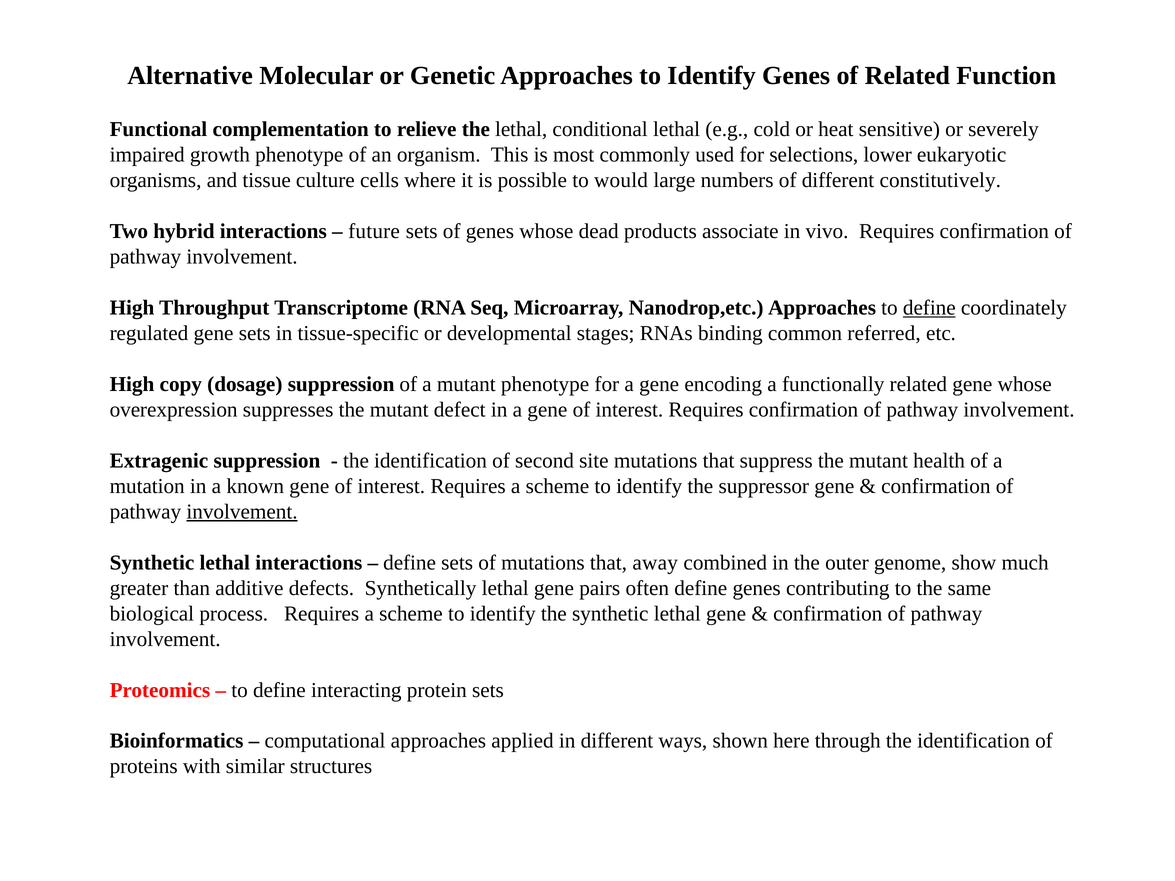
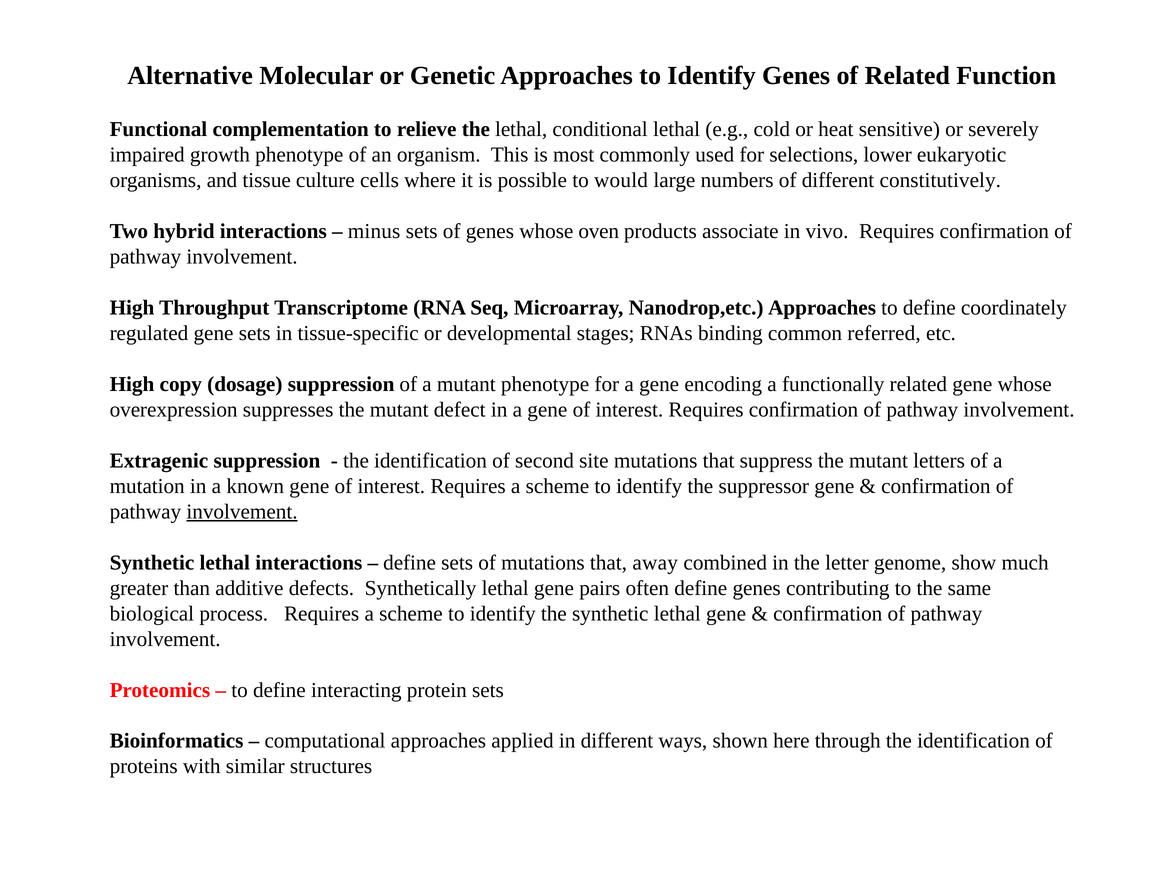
future: future -> minus
dead: dead -> oven
define at (929, 308) underline: present -> none
health: health -> letters
outer: outer -> letter
